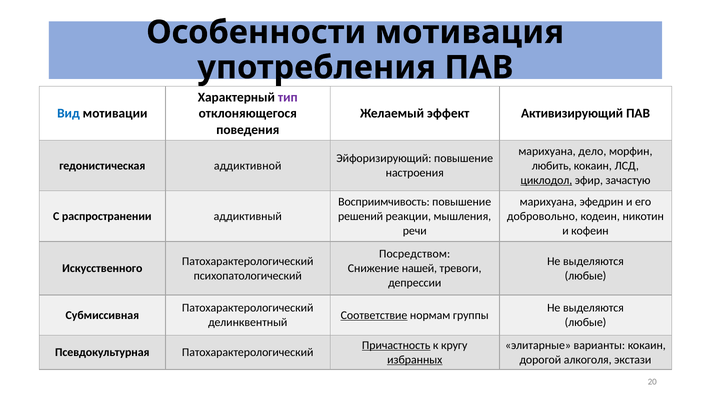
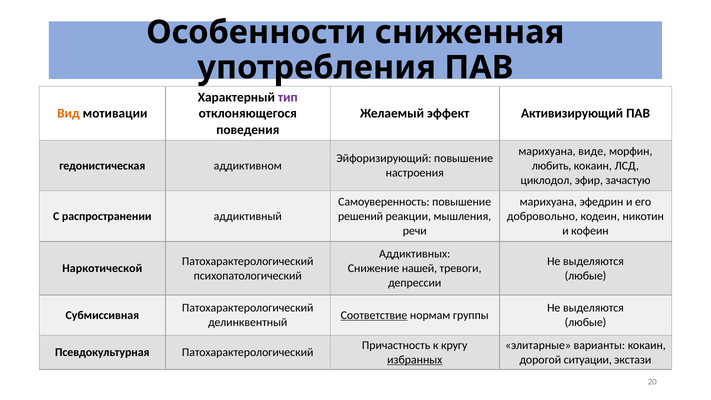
мотивация: мотивация -> сниженная
Вид colour: blue -> orange
дело: дело -> виде
аддиктивной: аддиктивной -> аддиктивном
циклодол underline: present -> none
Восприимчивость: Восприимчивость -> Самоуверенность
Посредством: Посредством -> Аддиктивных
Искусственного: Искусственного -> Наркотической
Причастность underline: present -> none
алкоголя: алкоголя -> ситуации
